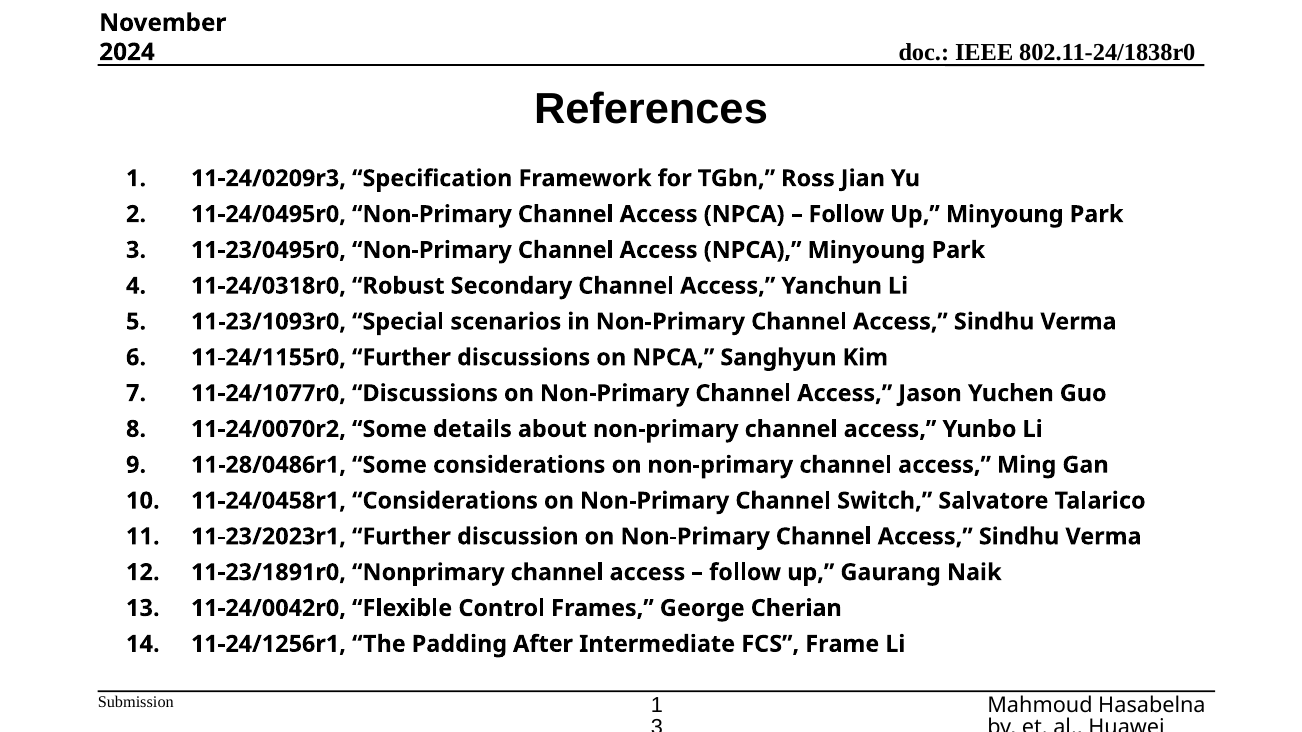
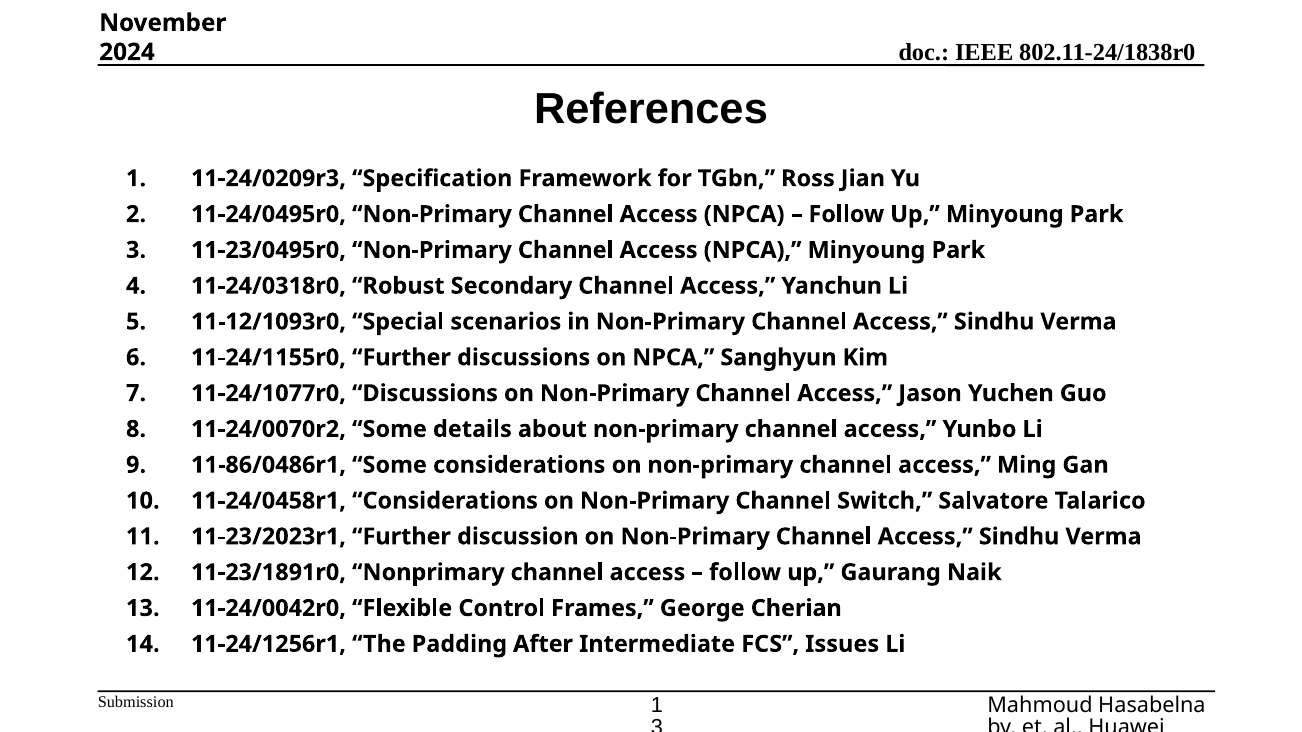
11-23/1093r0: 11-23/1093r0 -> 11-12/1093r0
11-28/0486r1: 11-28/0486r1 -> 11-86/0486r1
Frame: Frame -> Issues
